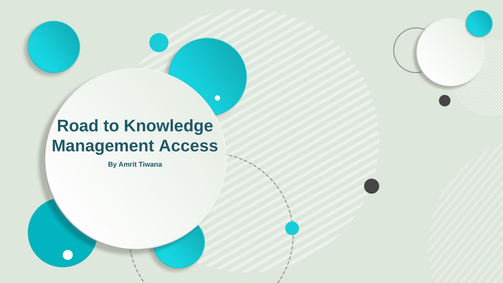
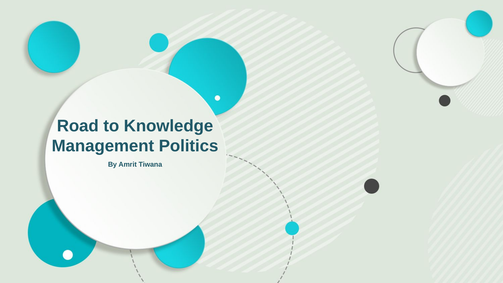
Access: Access -> Politics
